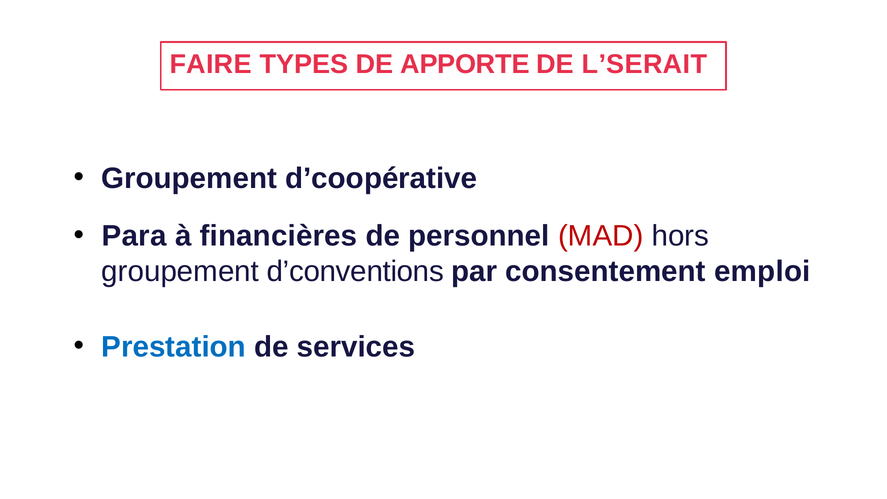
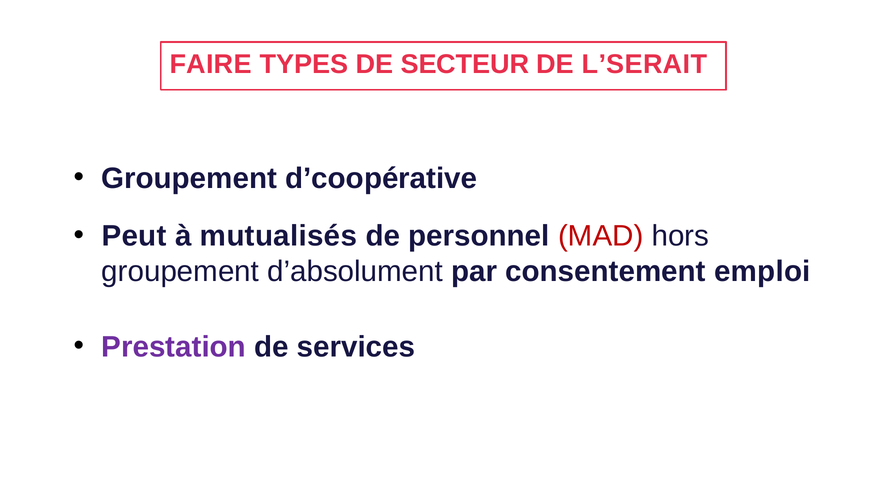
APPORTE: APPORTE -> SECTEUR
Para: Para -> Peut
financières: financières -> mutualisés
d’conventions: d’conventions -> d’absolument
Prestation colour: blue -> purple
